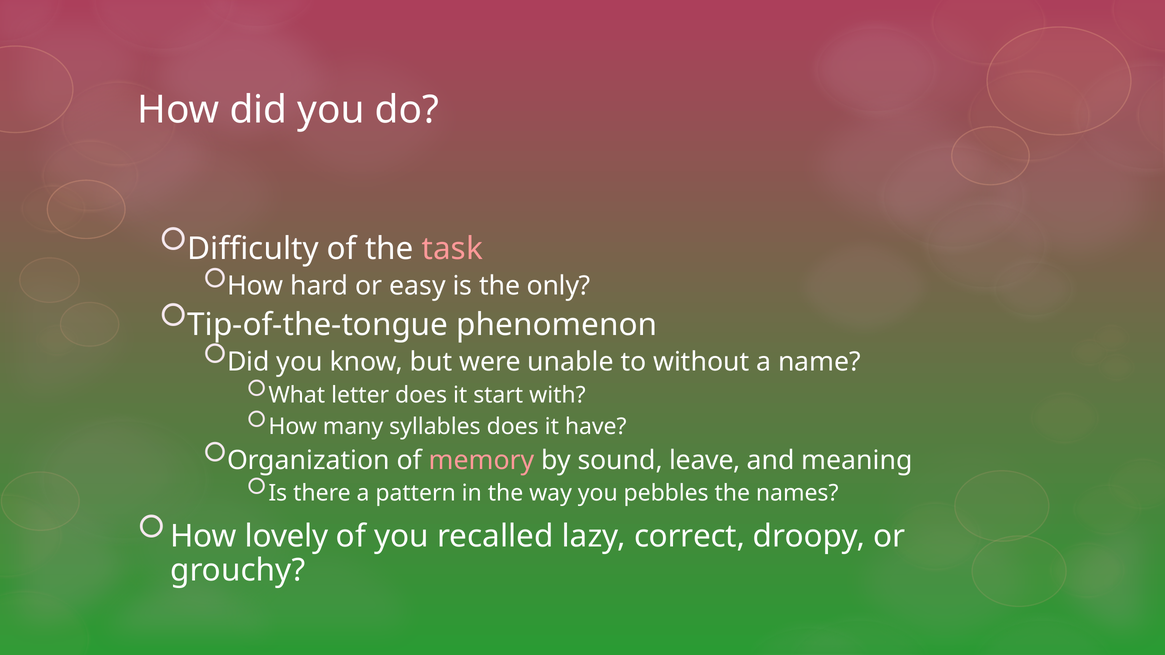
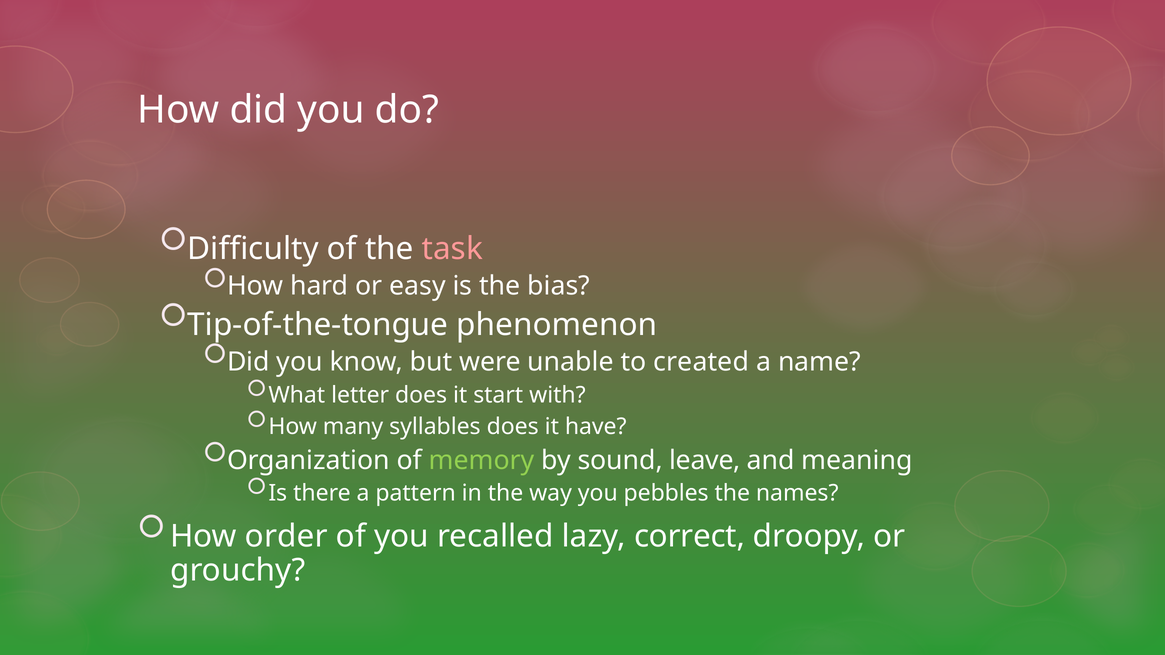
only: only -> bias
without: without -> created
memory colour: pink -> light green
lovely: lovely -> order
